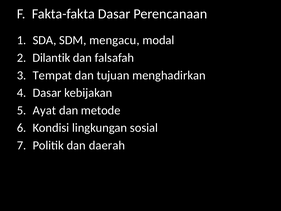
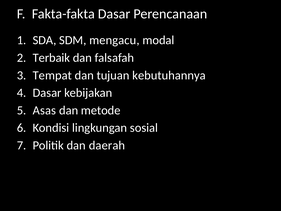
Dilantik: Dilantik -> Terbaik
menghadirkan: menghadirkan -> kebutuhannya
Ayat: Ayat -> Asas
